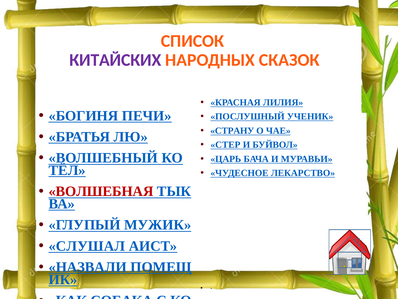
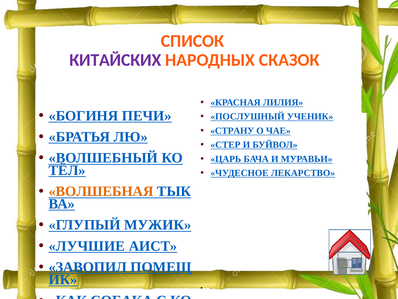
ВОЛШЕБНАЯ colour: red -> orange
СЛУШАЛ: СЛУШАЛ -> ЛУЧШИЕ
НАЗВАЛИ: НАЗВАЛИ -> ЗАВОПИЛ
